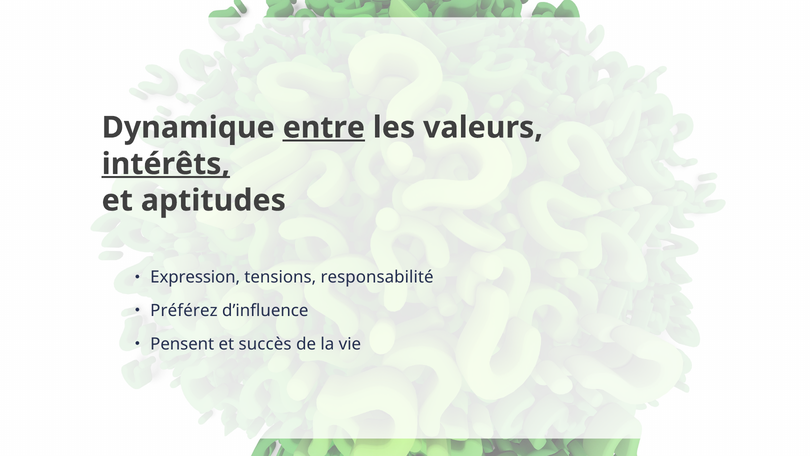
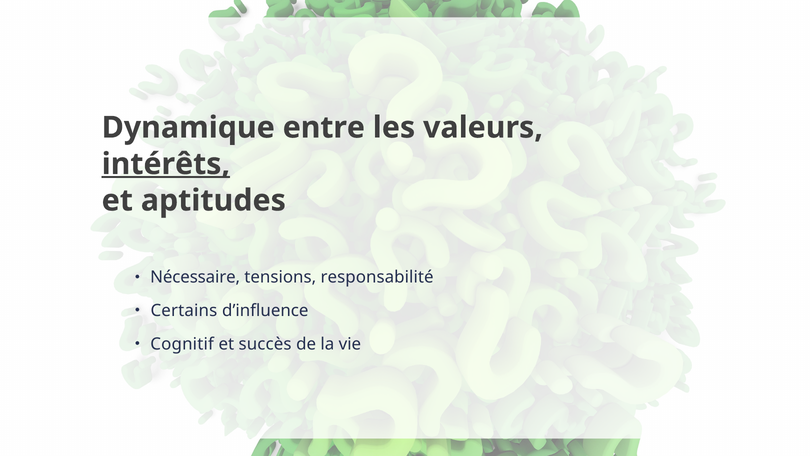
entre underline: present -> none
Expression: Expression -> Nécessaire
Préférez: Préférez -> Certains
Pensent: Pensent -> Cognitif
